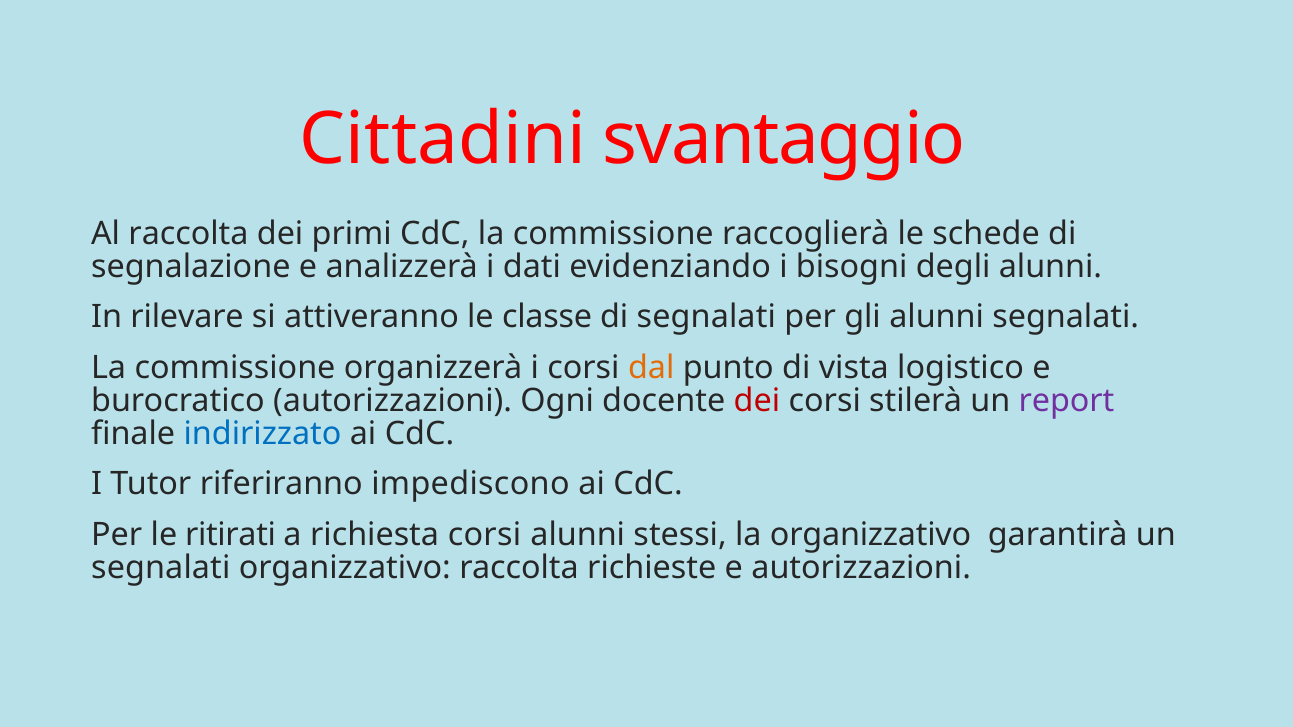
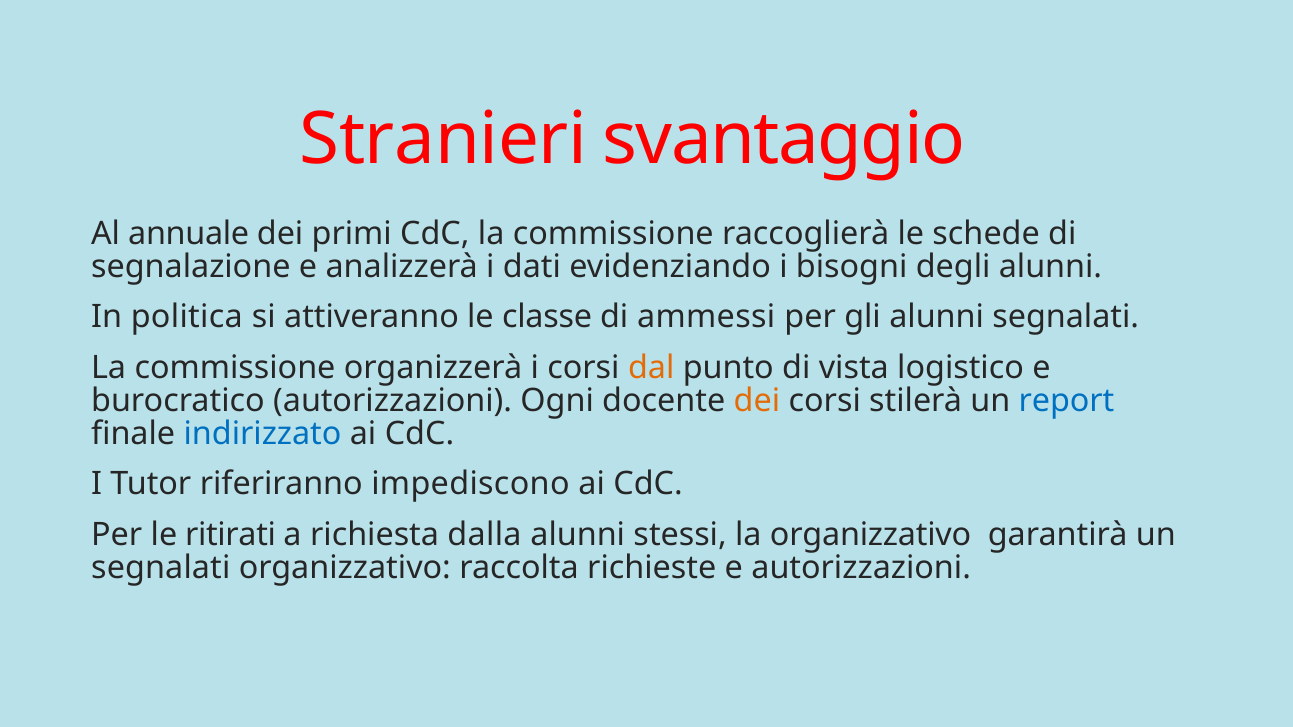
Cittadini: Cittadini -> Stranieri
Al raccolta: raccolta -> annuale
rilevare: rilevare -> politica
di segnalati: segnalati -> ammessi
dei at (757, 401) colour: red -> orange
report colour: purple -> blue
richiesta corsi: corsi -> dalla
